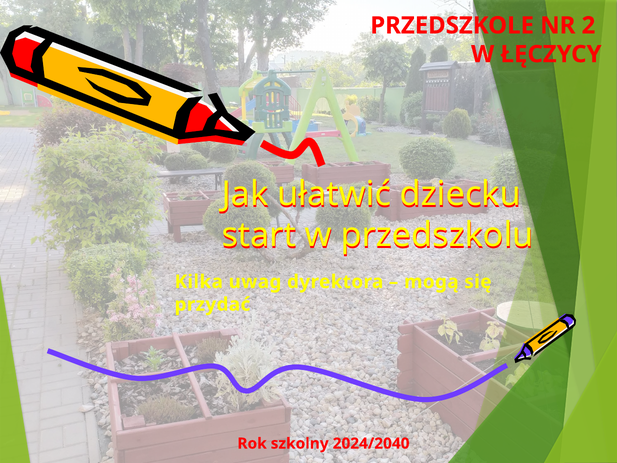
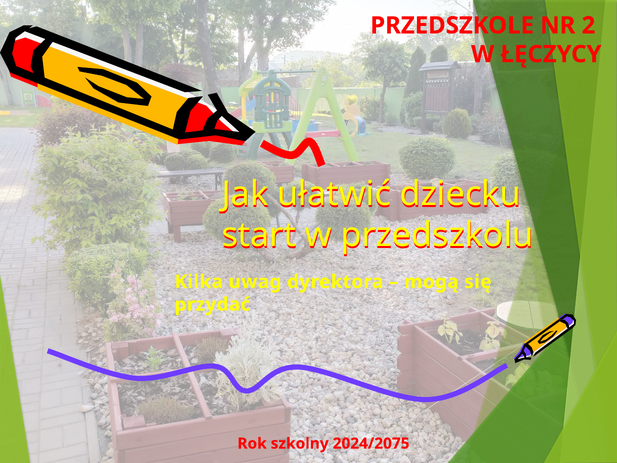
2024/2040: 2024/2040 -> 2024/2075
